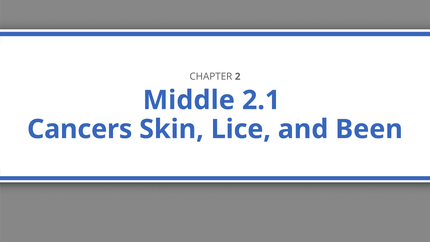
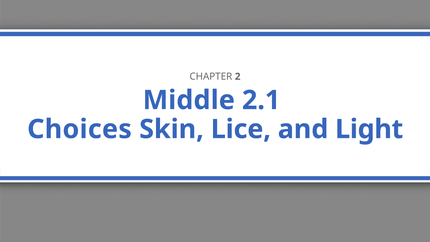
Cancers: Cancers -> Choices
Been: Been -> Light
